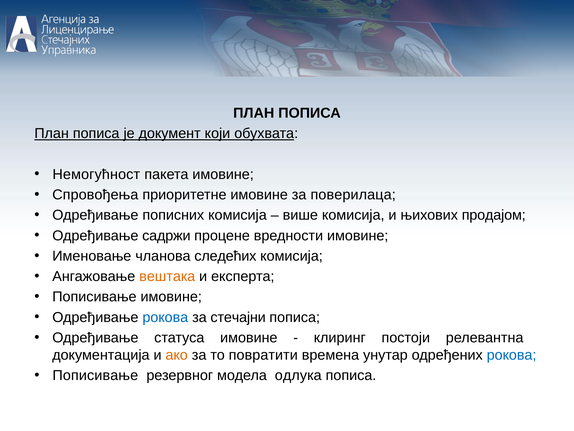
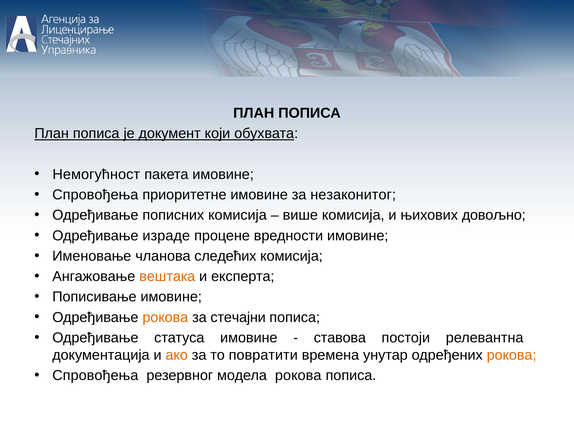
поверилаца: поверилаца -> незаконитог
продајом: продајом -> довољно
садржи: садржи -> израде
рокова at (165, 317) colour: blue -> orange
клиринг: клиринг -> ставова
рокова at (512, 355) colour: blue -> orange
Пописивање at (95, 375): Пописивање -> Спровођења
модела одлука: одлука -> рокова
